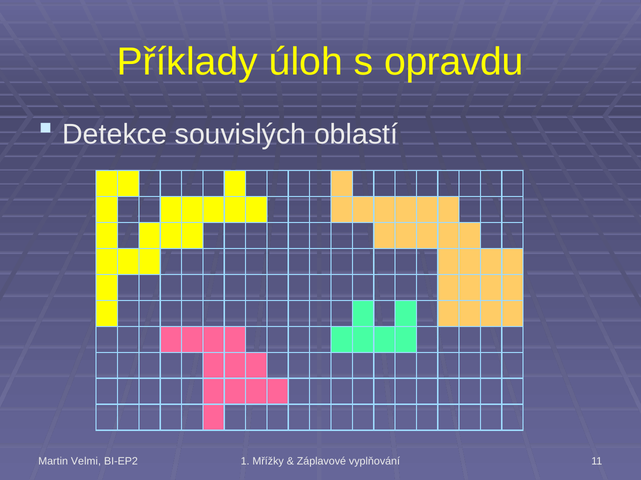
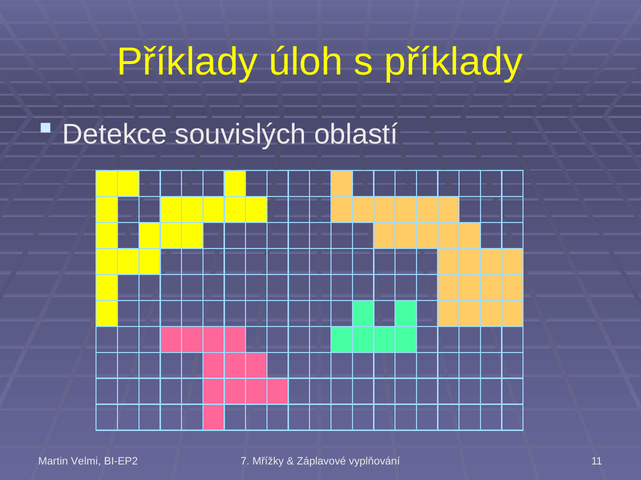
s opravdu: opravdu -> příklady
1: 1 -> 7
